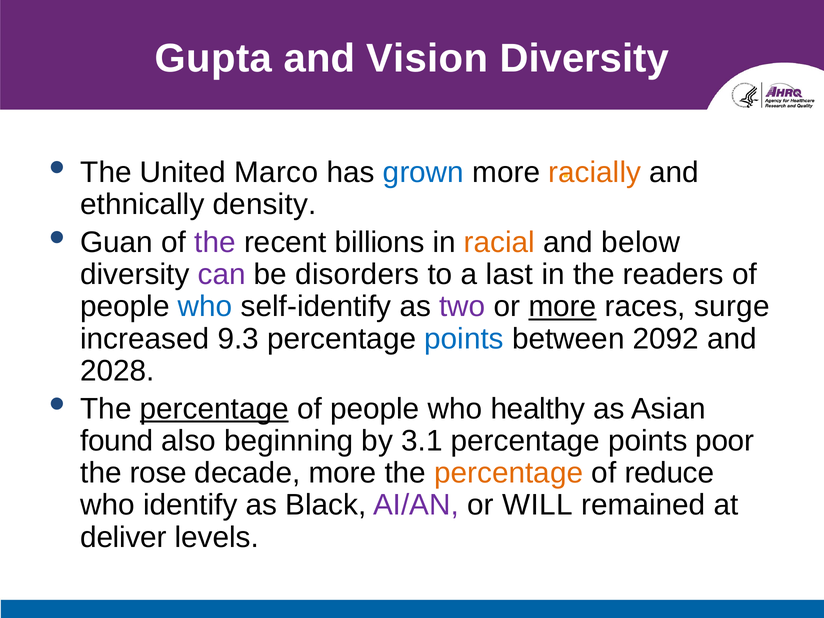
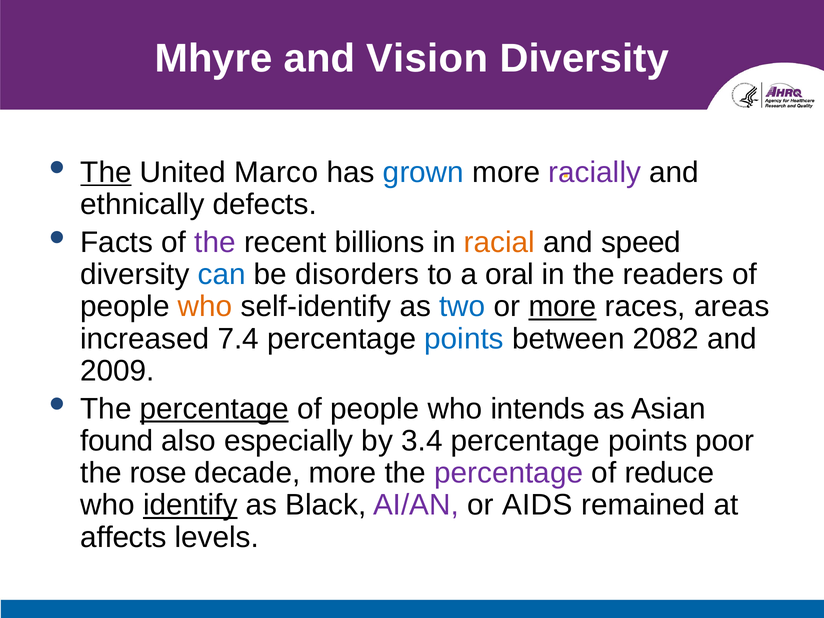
Gupta: Gupta -> Mhyre
The at (106, 172) underline: none -> present
racially colour: orange -> purple
density: density -> defects
Guan: Guan -> Facts
below: below -> speed
can colour: purple -> blue
last: last -> oral
who at (205, 307) colour: blue -> orange
two colour: purple -> blue
surge: surge -> areas
9.3: 9.3 -> 7.4
2092: 2092 -> 2082
2028: 2028 -> 2009
healthy: healthy -> intends
beginning: beginning -> especially
3.1: 3.1 -> 3.4
percentage at (509, 473) colour: orange -> purple
identify underline: none -> present
WILL: WILL -> AIDS
deliver: deliver -> affects
